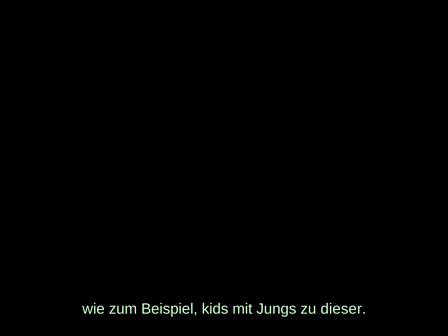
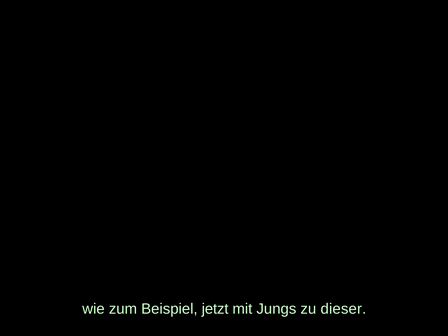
kids: kids -> jetzt
